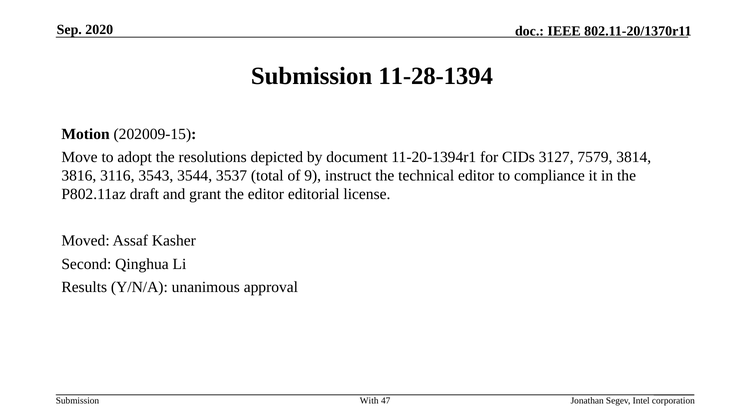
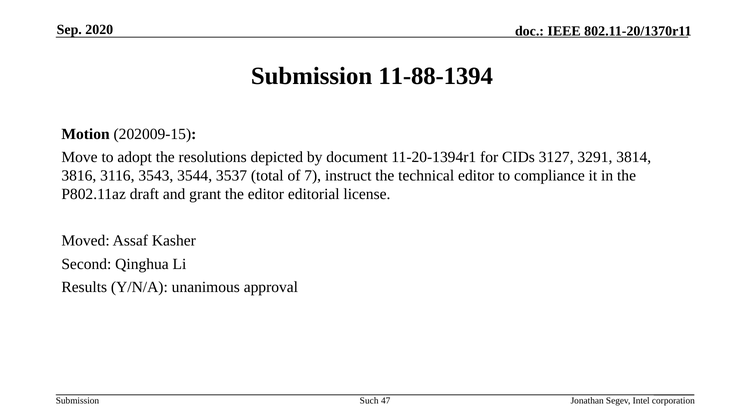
11-28-1394: 11-28-1394 -> 11-88-1394
7579: 7579 -> 3291
9: 9 -> 7
With: With -> Such
